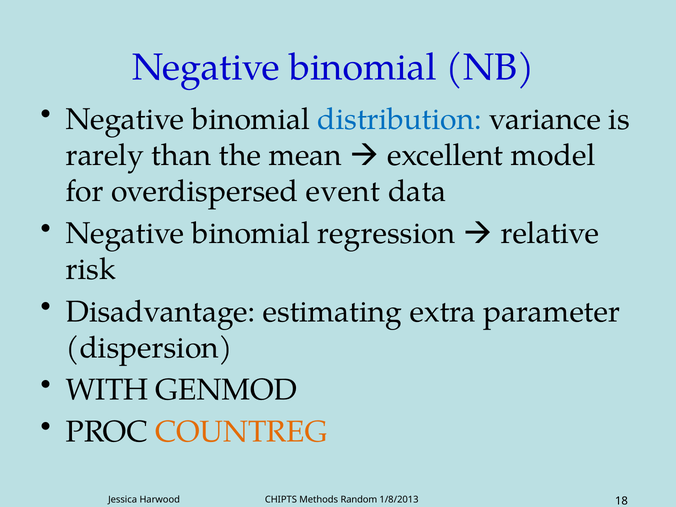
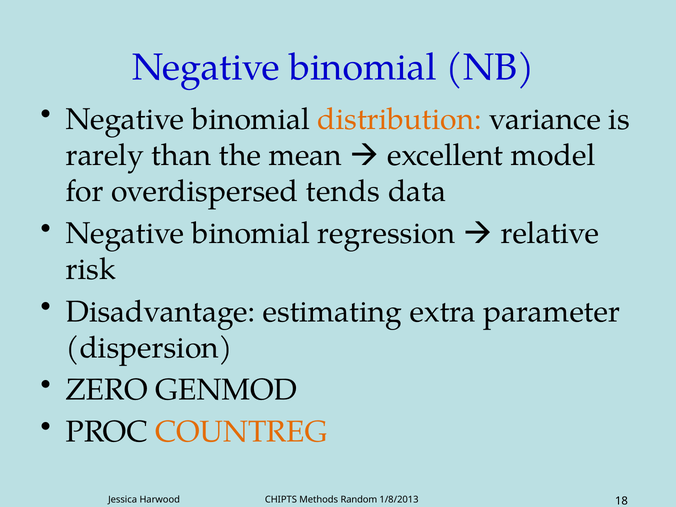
distribution colour: blue -> orange
event: event -> tends
WITH: WITH -> ZERO
